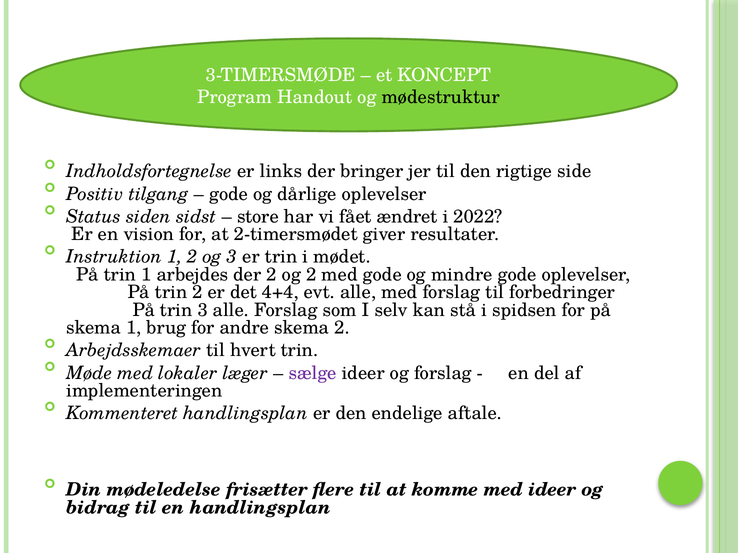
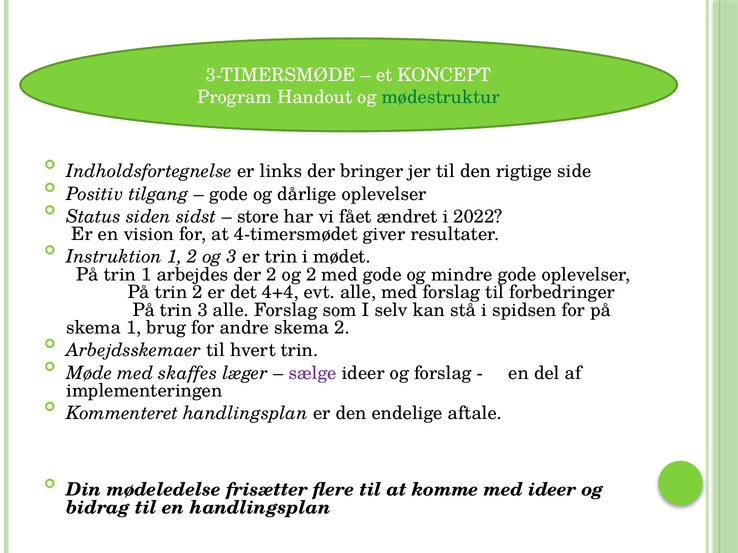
mødestruktur colour: black -> green
2-timersmødet: 2-timersmødet -> 4-timersmødet
lokaler: lokaler -> skaffes
